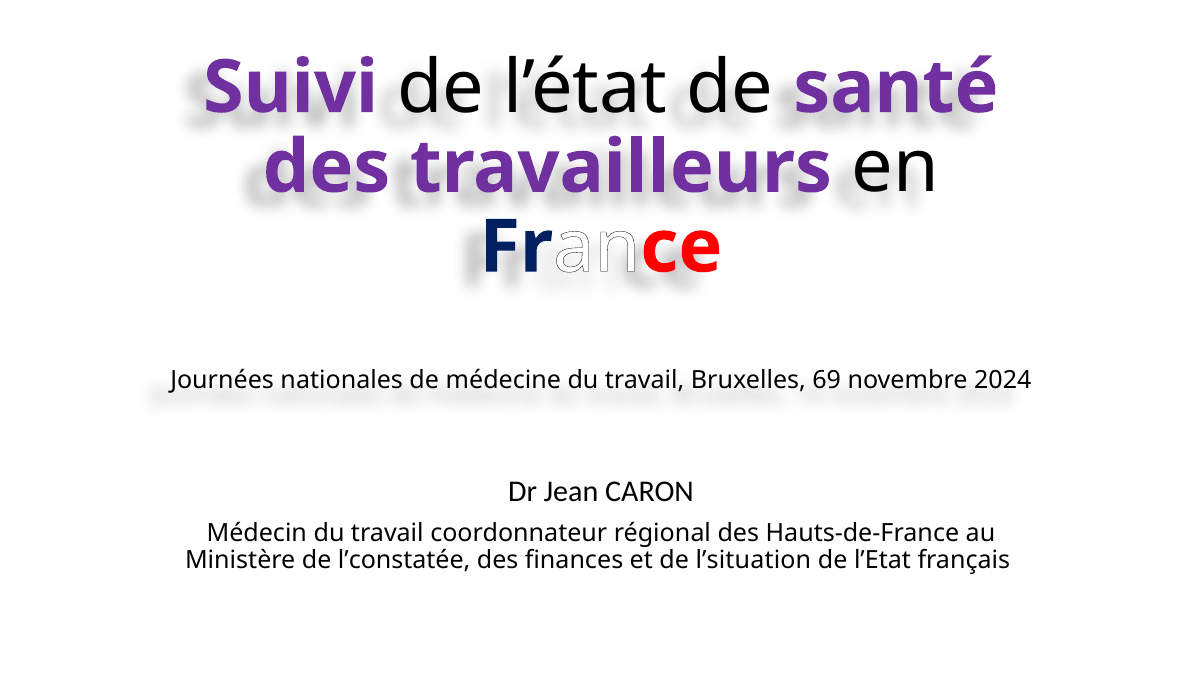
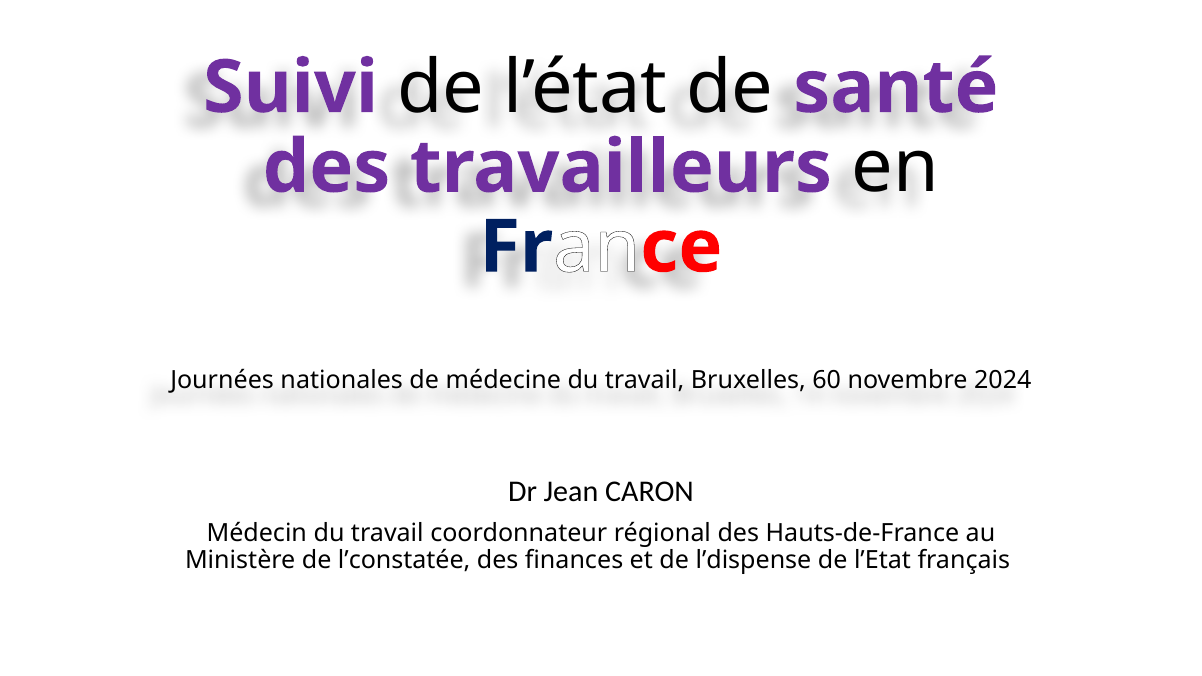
69: 69 -> 60
l’situation: l’situation -> l’dispense
